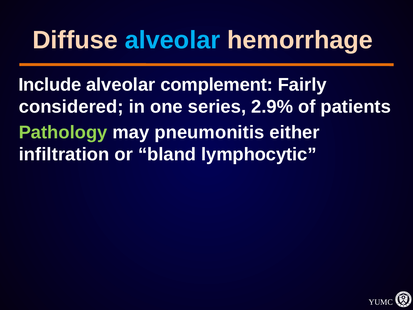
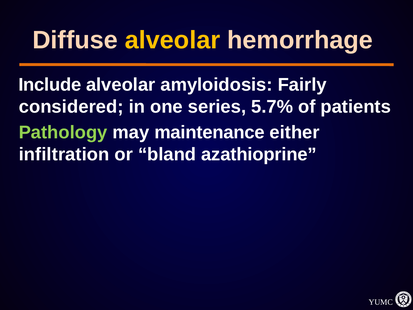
alveolar at (173, 40) colour: light blue -> yellow
complement: complement -> amyloidosis
2.9%: 2.9% -> 5.7%
pneumonitis: pneumonitis -> maintenance
lymphocytic: lymphocytic -> azathioprine
